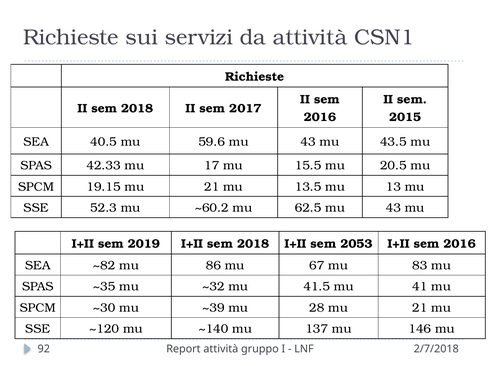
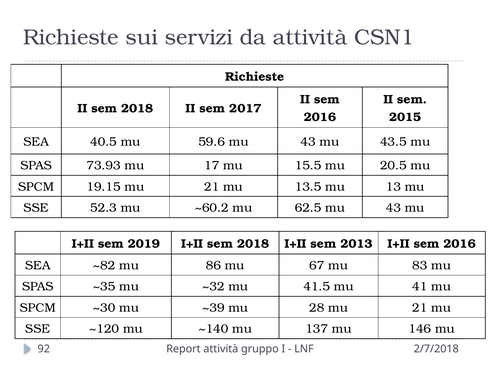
42.33: 42.33 -> 73.93
2053: 2053 -> 2013
